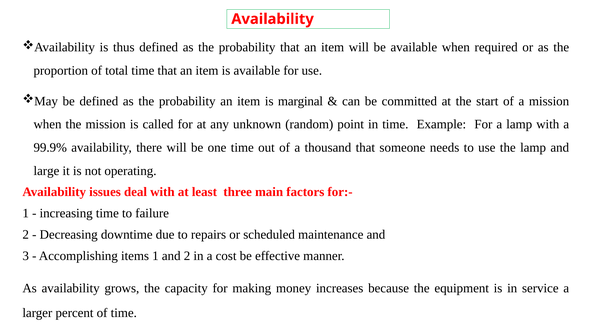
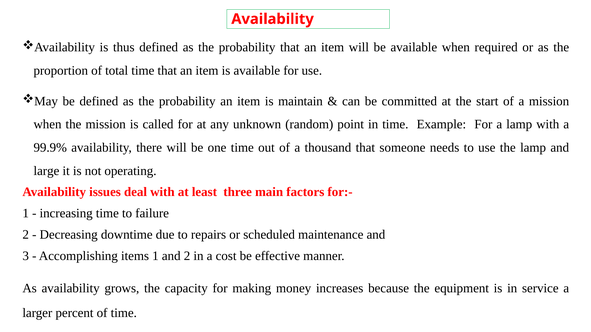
marginal: marginal -> maintain
